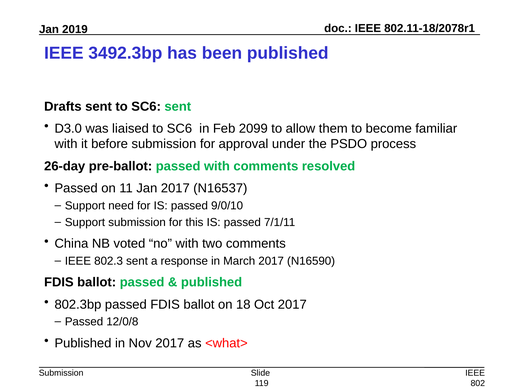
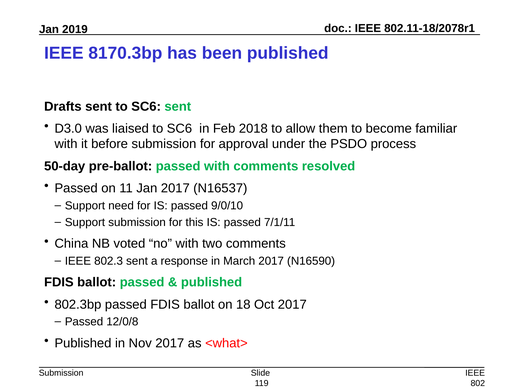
3492.3bp: 3492.3bp -> 8170.3bp
2099: 2099 -> 2018
26-day: 26-day -> 50-day
